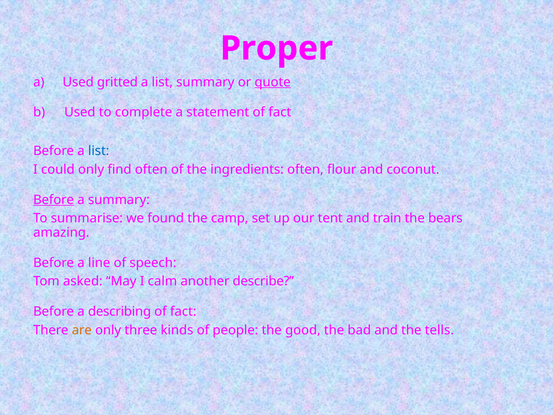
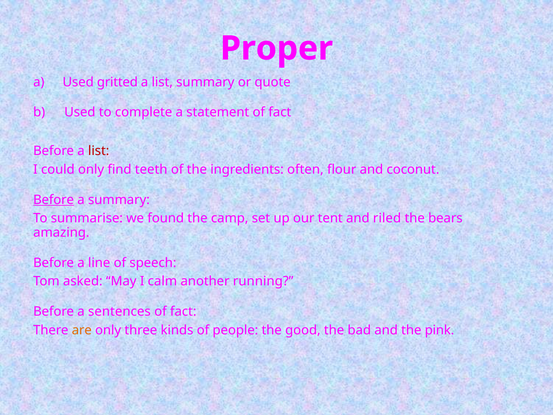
quote underline: present -> none
list at (99, 151) colour: blue -> red
find often: often -> teeth
train: train -> riled
describe: describe -> running
describing: describing -> sentences
tells: tells -> pink
